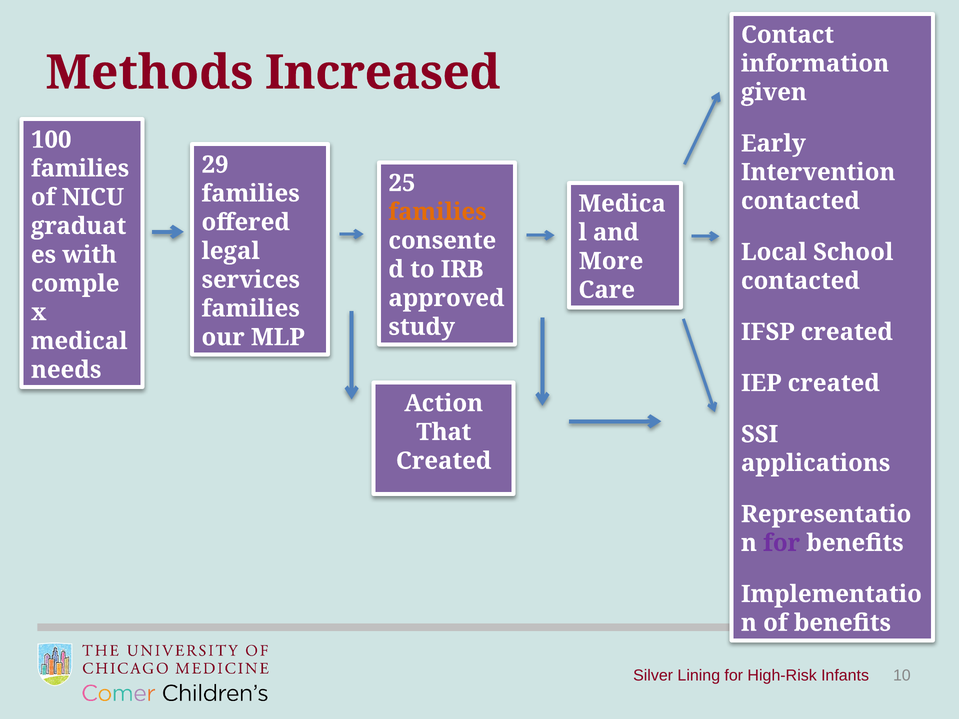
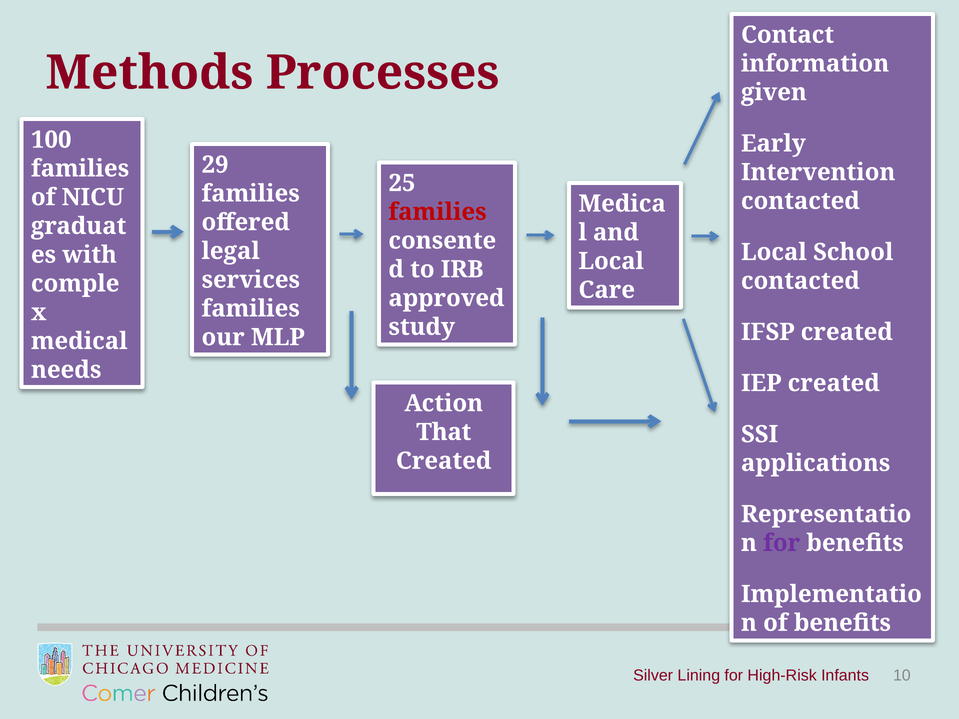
Increased: Increased -> Processes
families at (438, 212) colour: orange -> red
More at (611, 261): More -> Local
